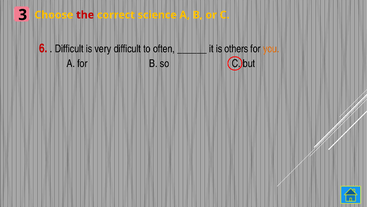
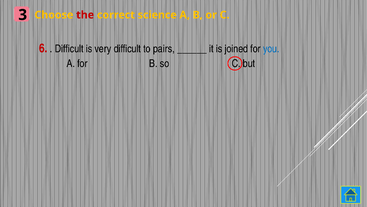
often: often -> pairs
others: others -> joined
you colour: orange -> blue
